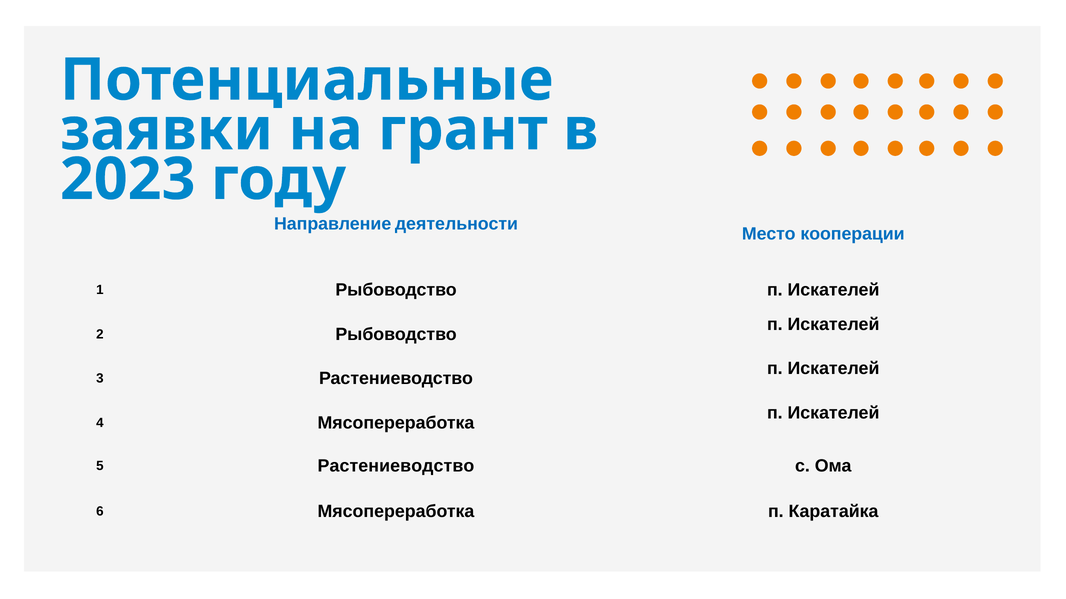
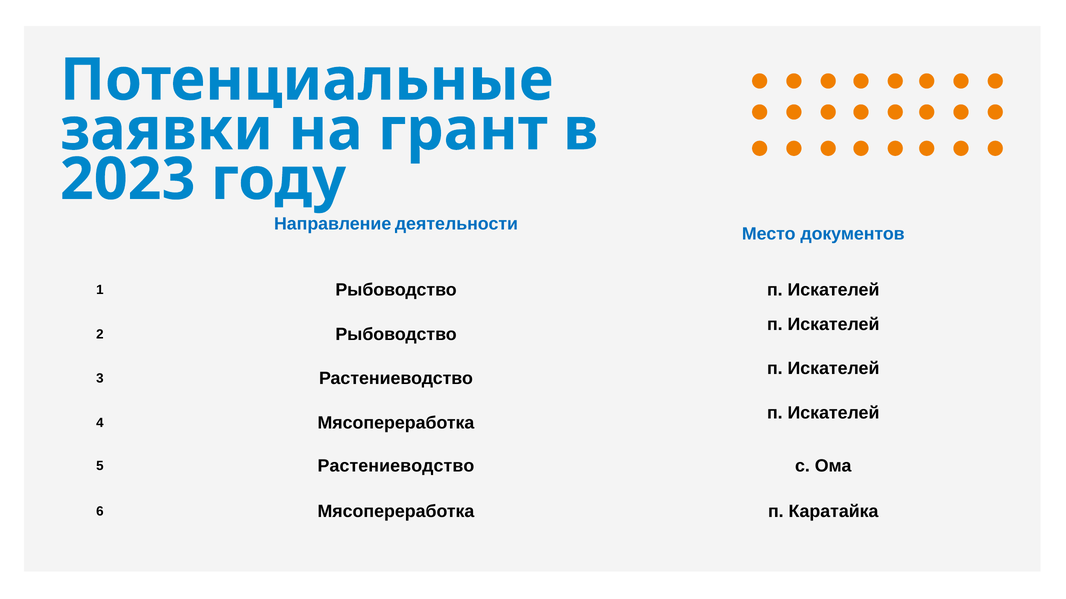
кооперации: кооперации -> документов
